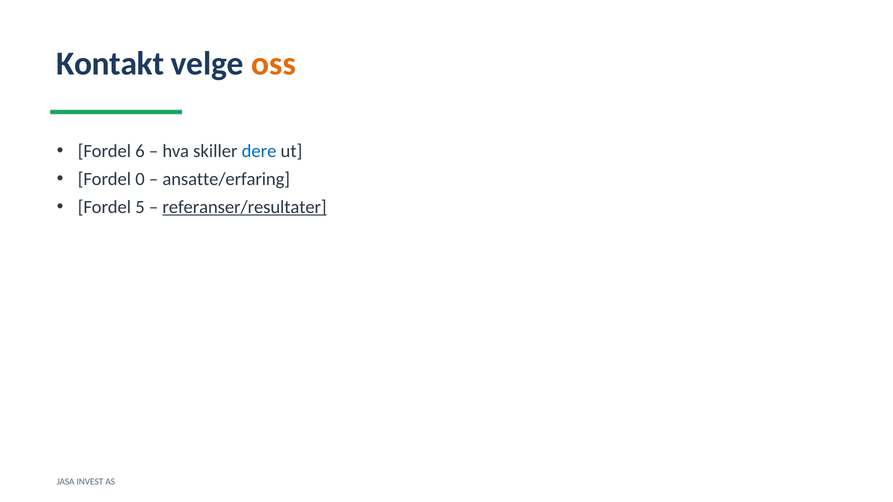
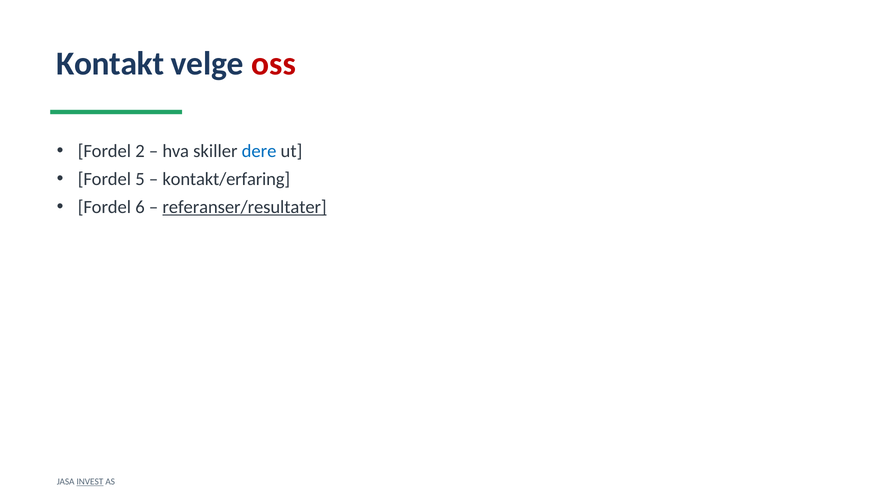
oss colour: orange -> red
6: 6 -> 2
0: 0 -> 5
ansatte/erfaring: ansatte/erfaring -> kontakt/erfaring
5: 5 -> 6
INVEST underline: none -> present
